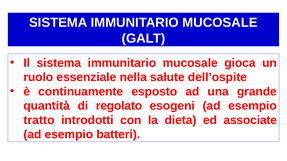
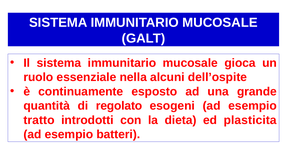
salute: salute -> alcuni
associate: associate -> plasticita
